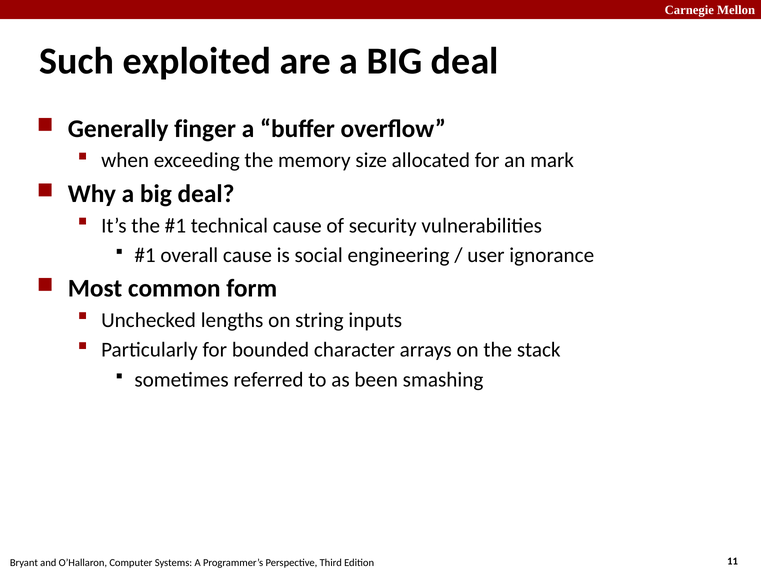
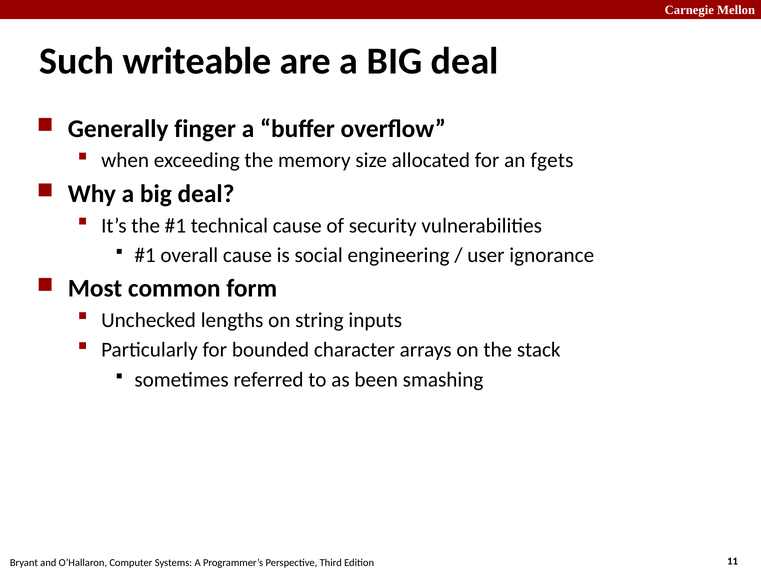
exploited: exploited -> writeable
mark: mark -> fgets
